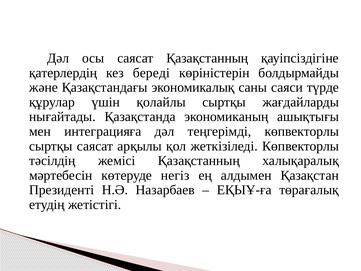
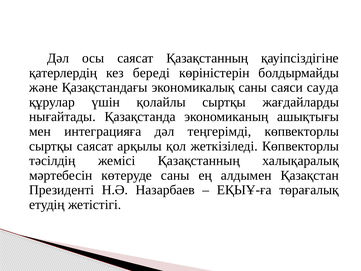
түрде: түрде -> сауда
көтеруде негіз: негіз -> саны
